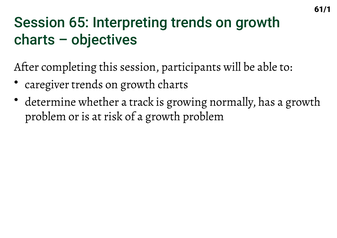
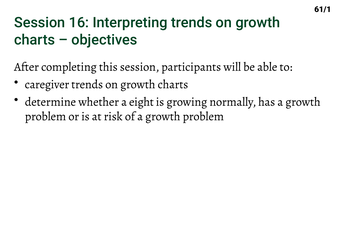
65: 65 -> 16
track: track -> eight
